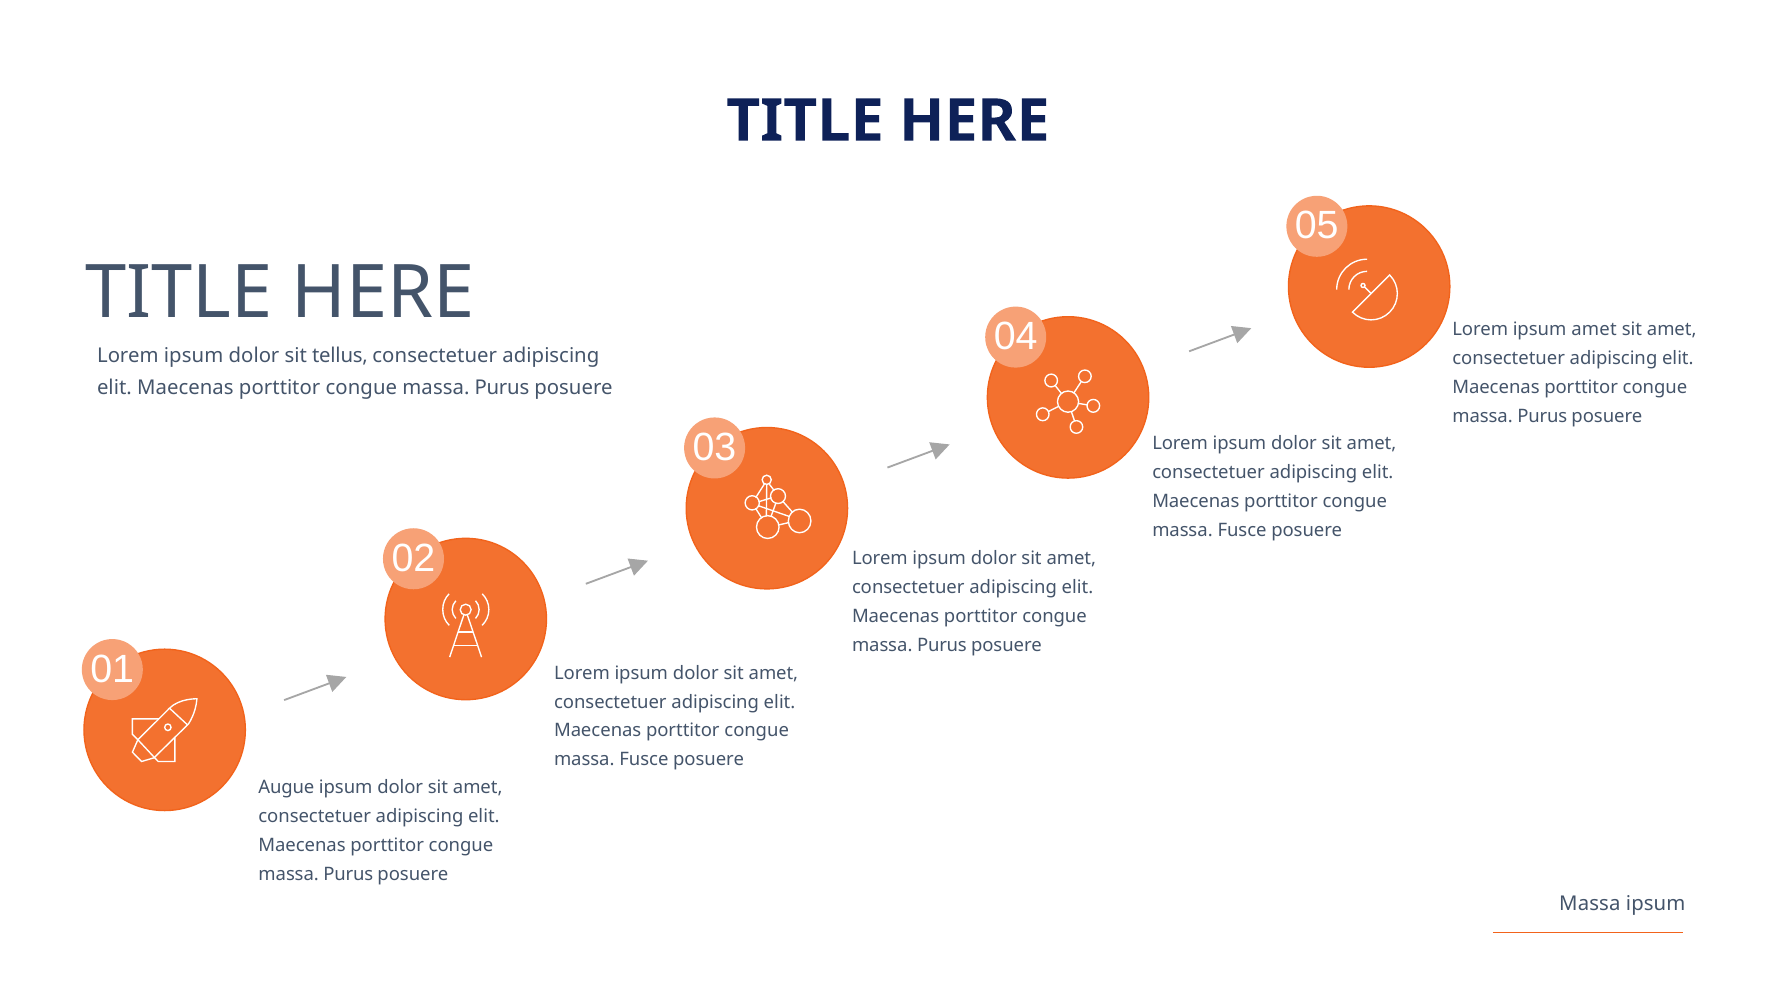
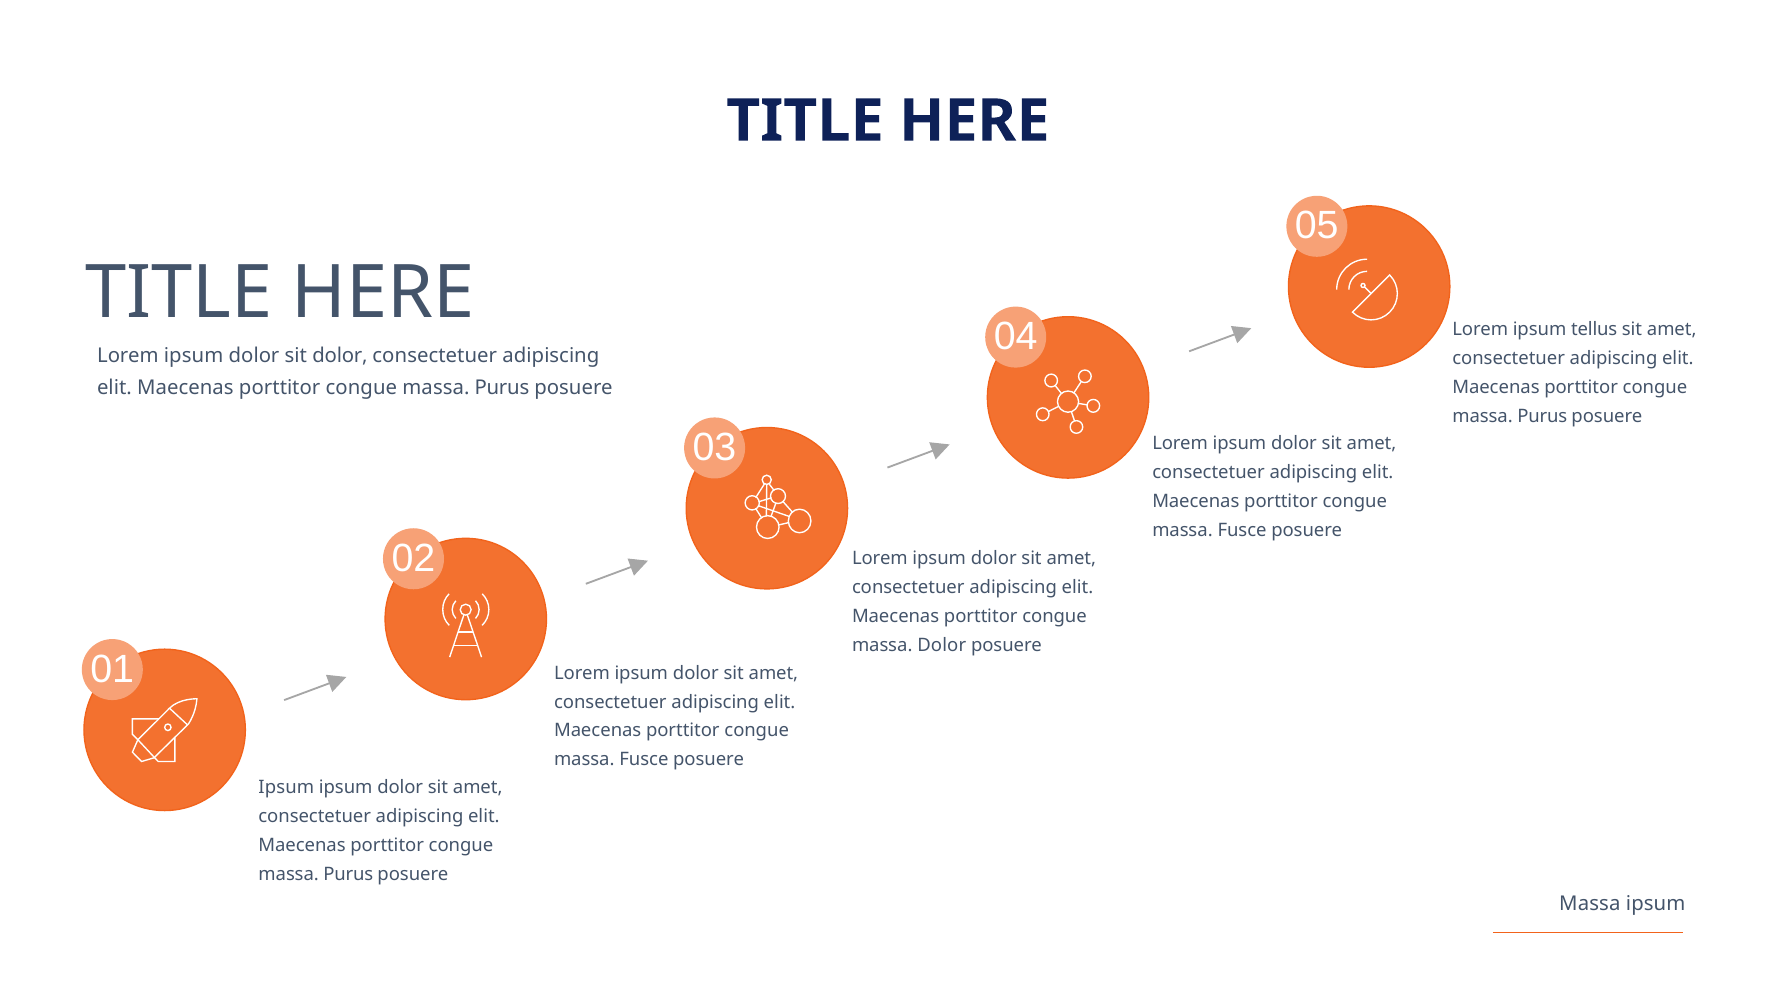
ipsum amet: amet -> tellus
sit tellus: tellus -> dolor
Purus at (942, 645): Purus -> Dolor
Augue at (286, 788): Augue -> Ipsum
